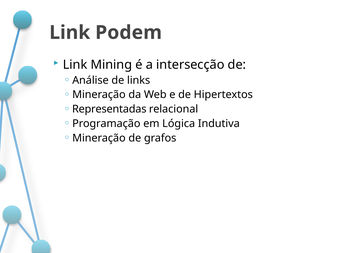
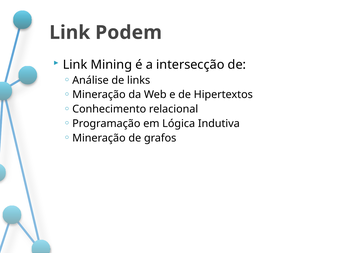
Representadas: Representadas -> Conhecimento
